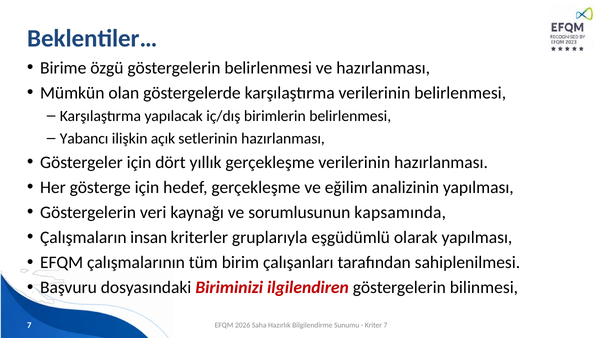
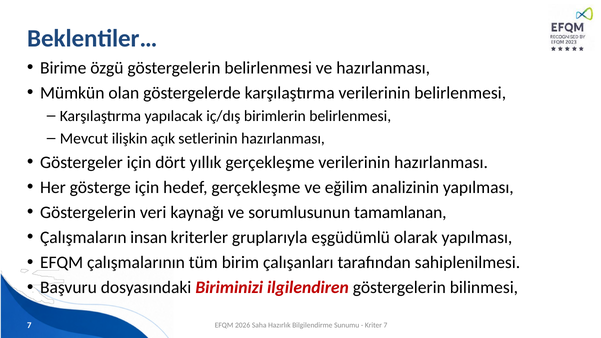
Yabancı: Yabancı -> Mevcut
kapsamında: kapsamında -> tamamlanan
